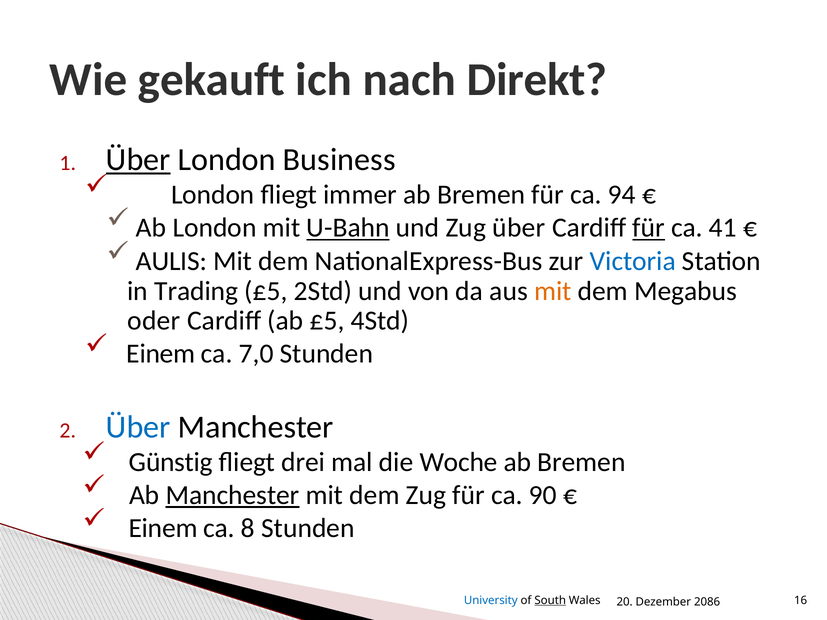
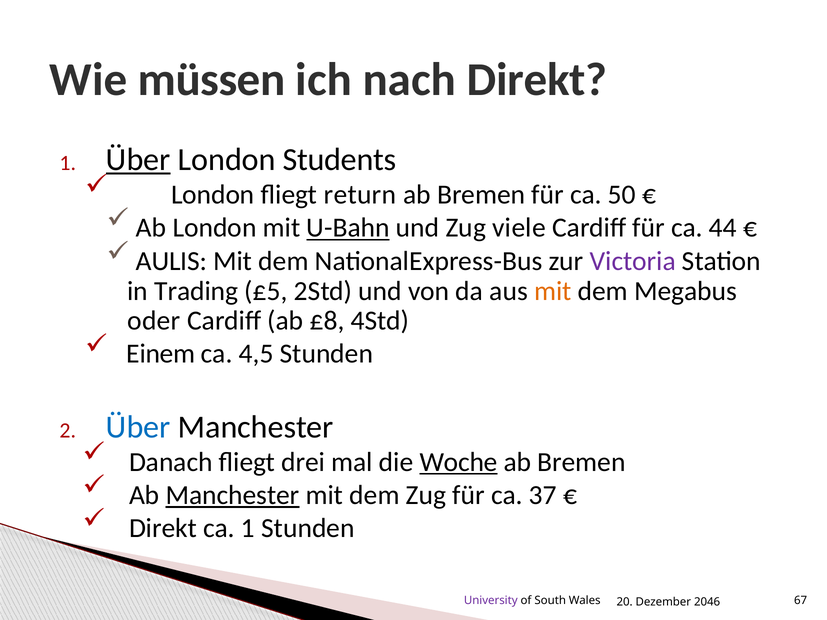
gekauft: gekauft -> müssen
Business: Business -> Students
immer: immer -> return
94: 94 -> 50
Zug über: über -> viele
für at (649, 228) underline: present -> none
41: 41 -> 44
Victoria colour: blue -> purple
ab £5: £5 -> £8
7,0: 7,0 -> 4,5
Günstig: Günstig -> Danach
Woche underline: none -> present
90: 90 -> 37
Einem at (163, 528): Einem -> Direkt
ca 8: 8 -> 1
University colour: blue -> purple
South underline: present -> none
16: 16 -> 67
2086: 2086 -> 2046
